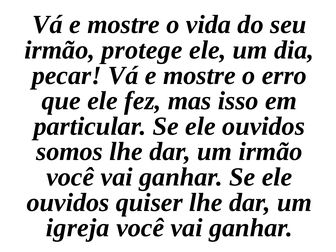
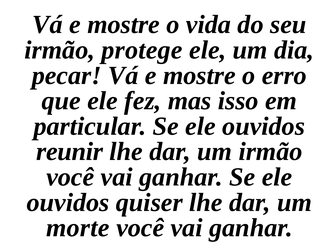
somos: somos -> reunir
igreja: igreja -> morte
